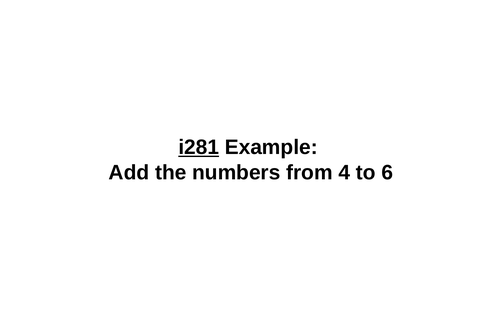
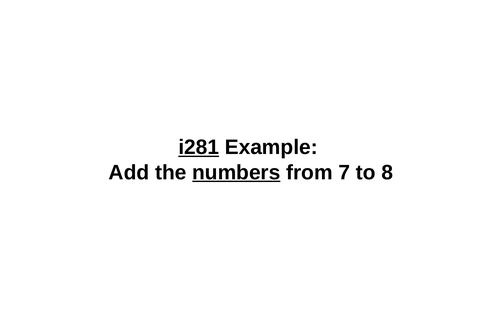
numbers underline: none -> present
4: 4 -> 7
6: 6 -> 8
